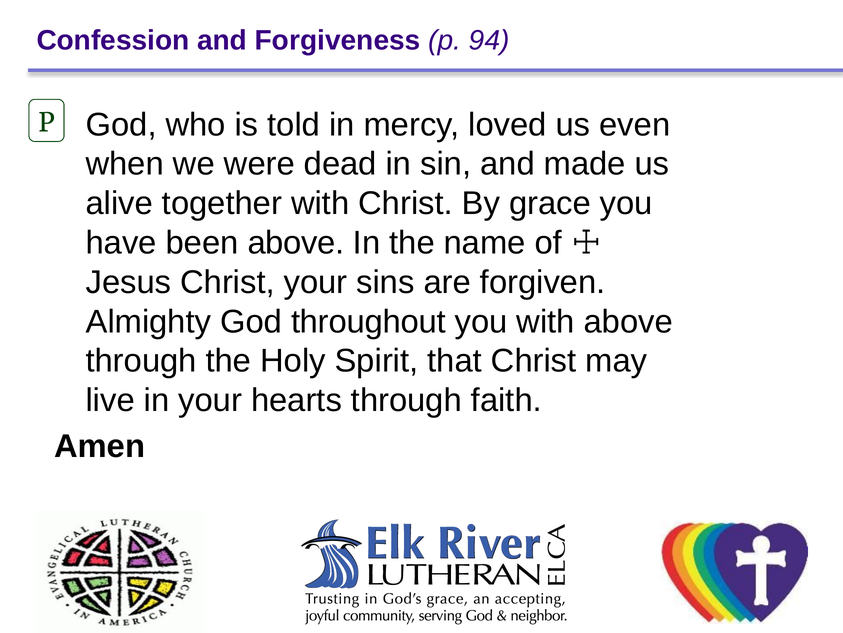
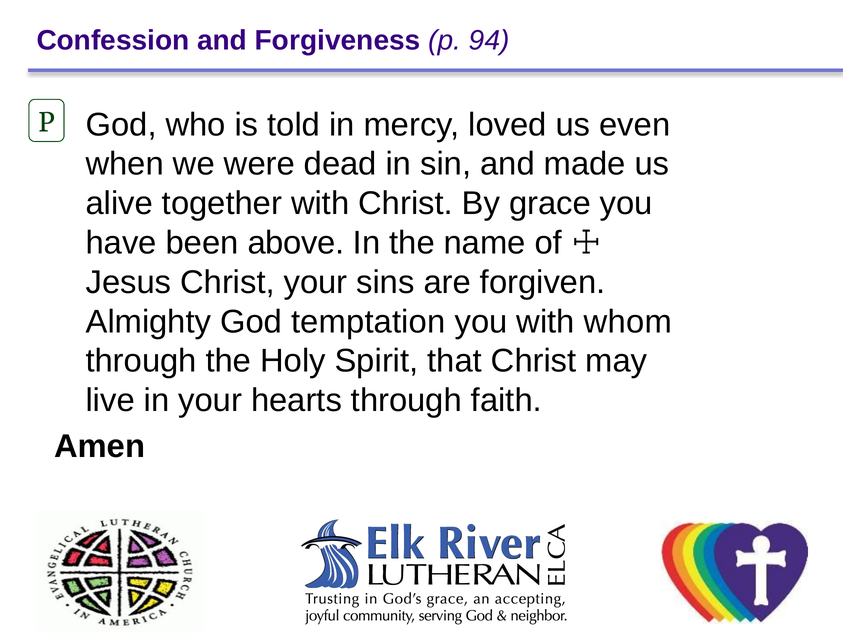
throughout: throughout -> temptation
with above: above -> whom
